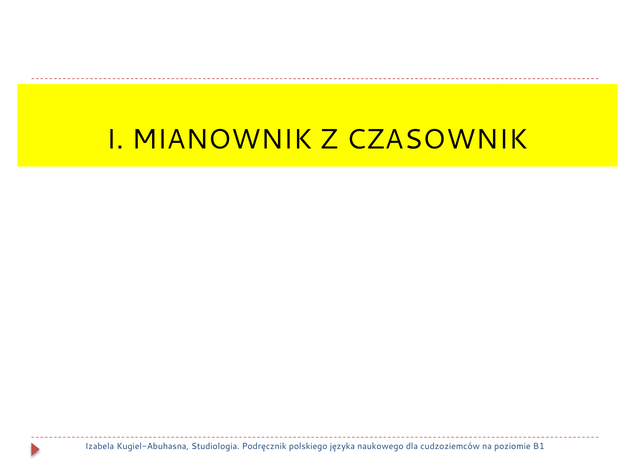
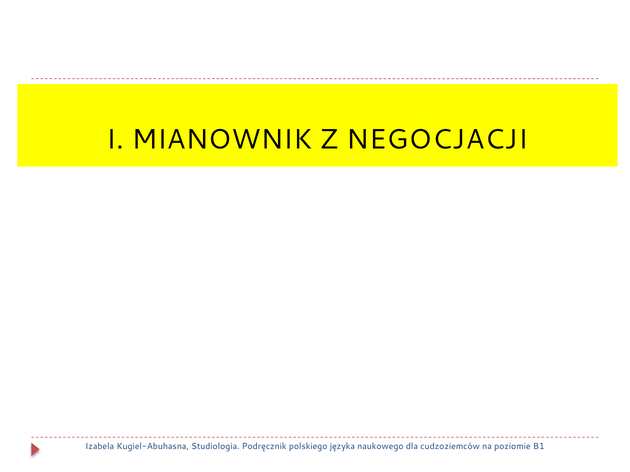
CZASOWNIK: CZASOWNIK -> NEGOCJACJI
